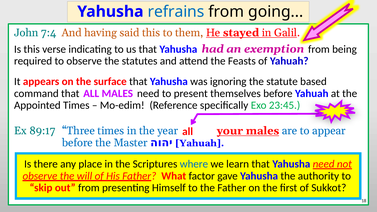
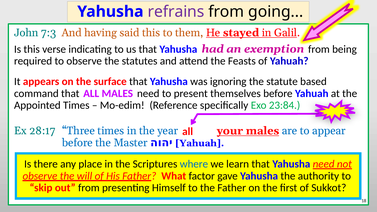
refrains colour: blue -> purple
7:4: 7:4 -> 7:3
23:45: 23:45 -> 23:84
89:17: 89:17 -> 28:17
